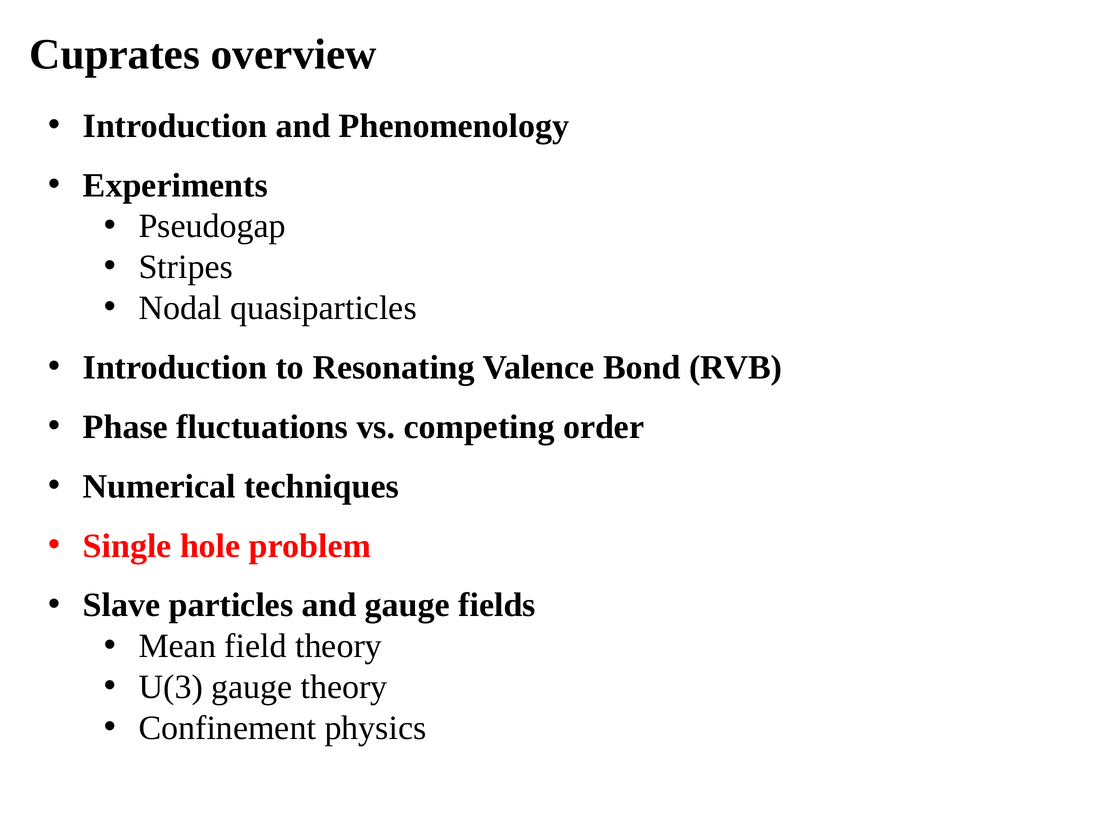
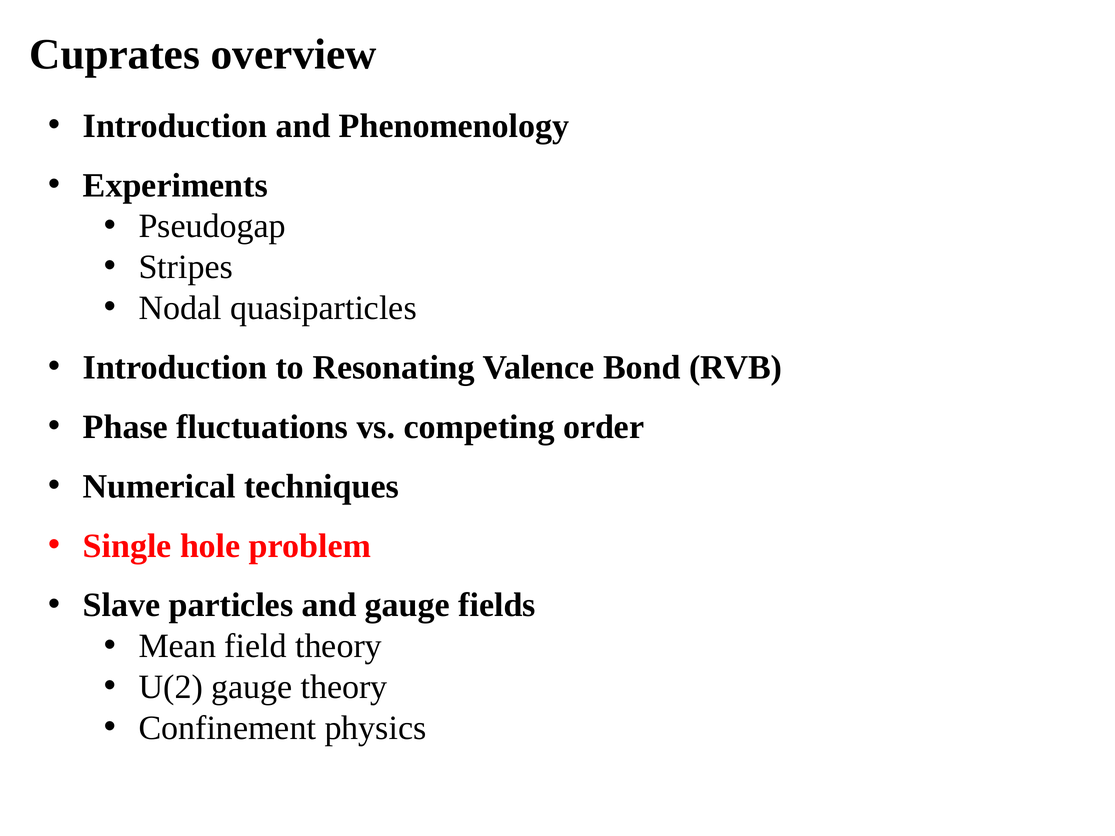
U(3: U(3 -> U(2
